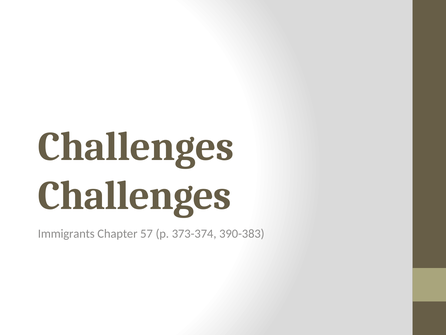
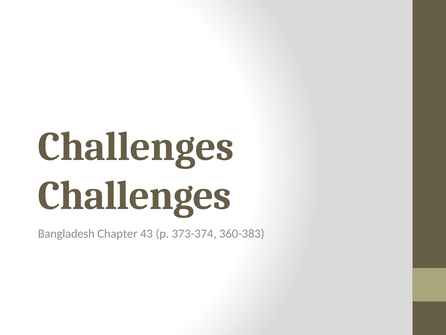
Immigrants: Immigrants -> Bangladesh
57: 57 -> 43
390-383: 390-383 -> 360-383
